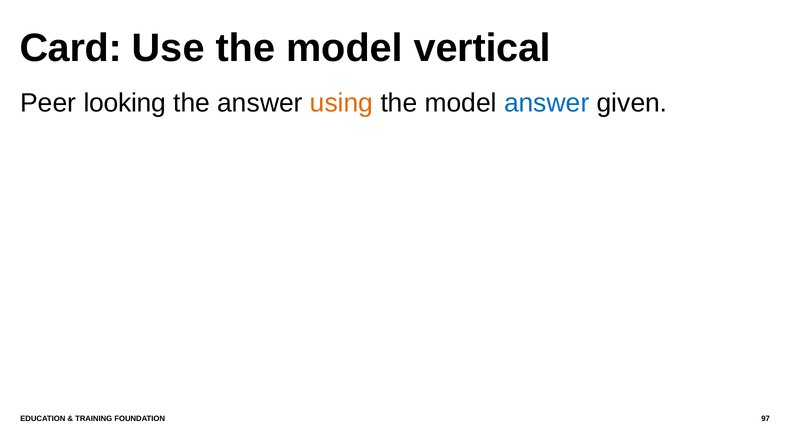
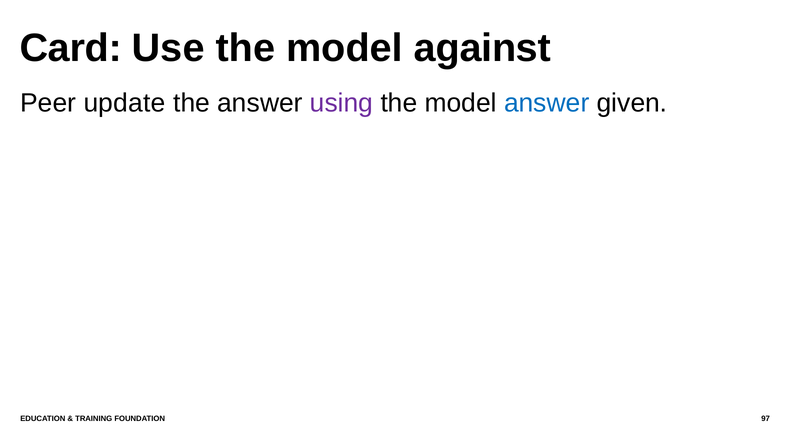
vertical: vertical -> against
looking: looking -> update
using colour: orange -> purple
